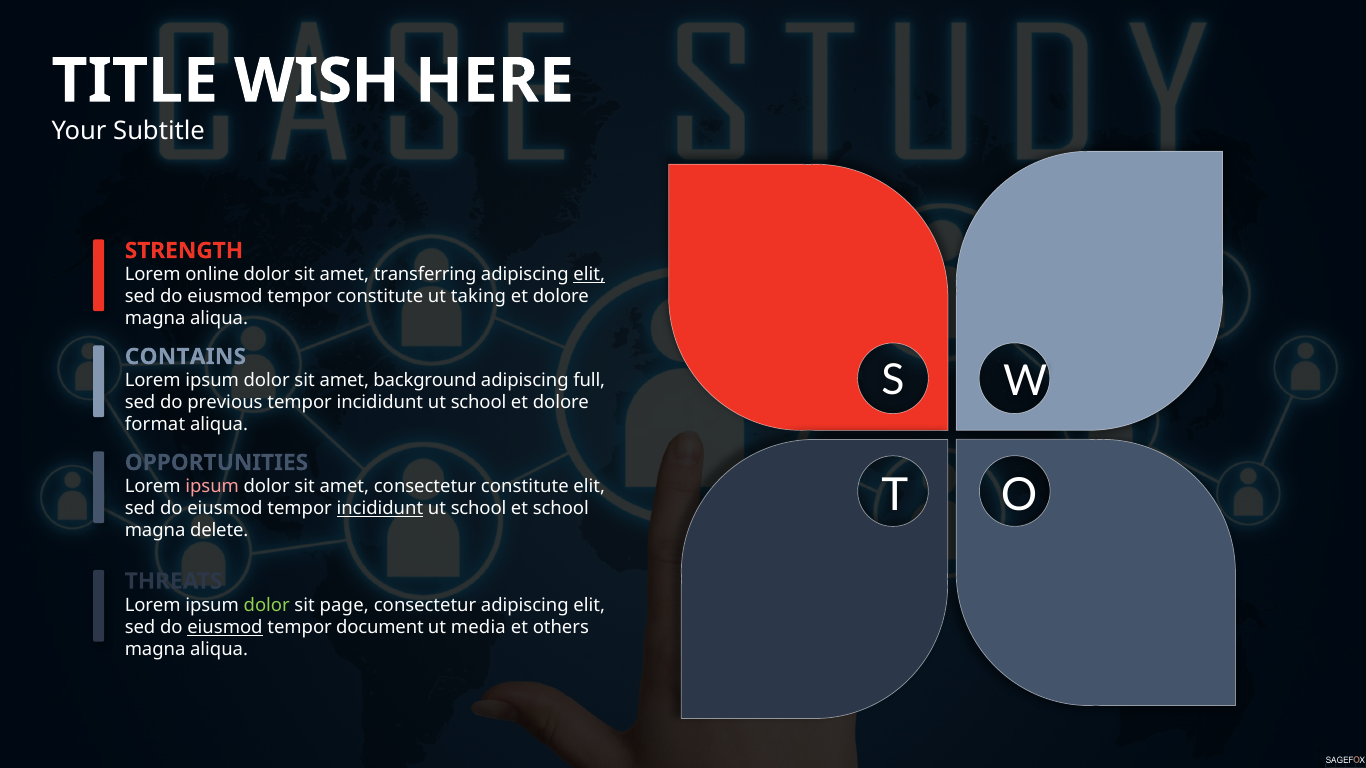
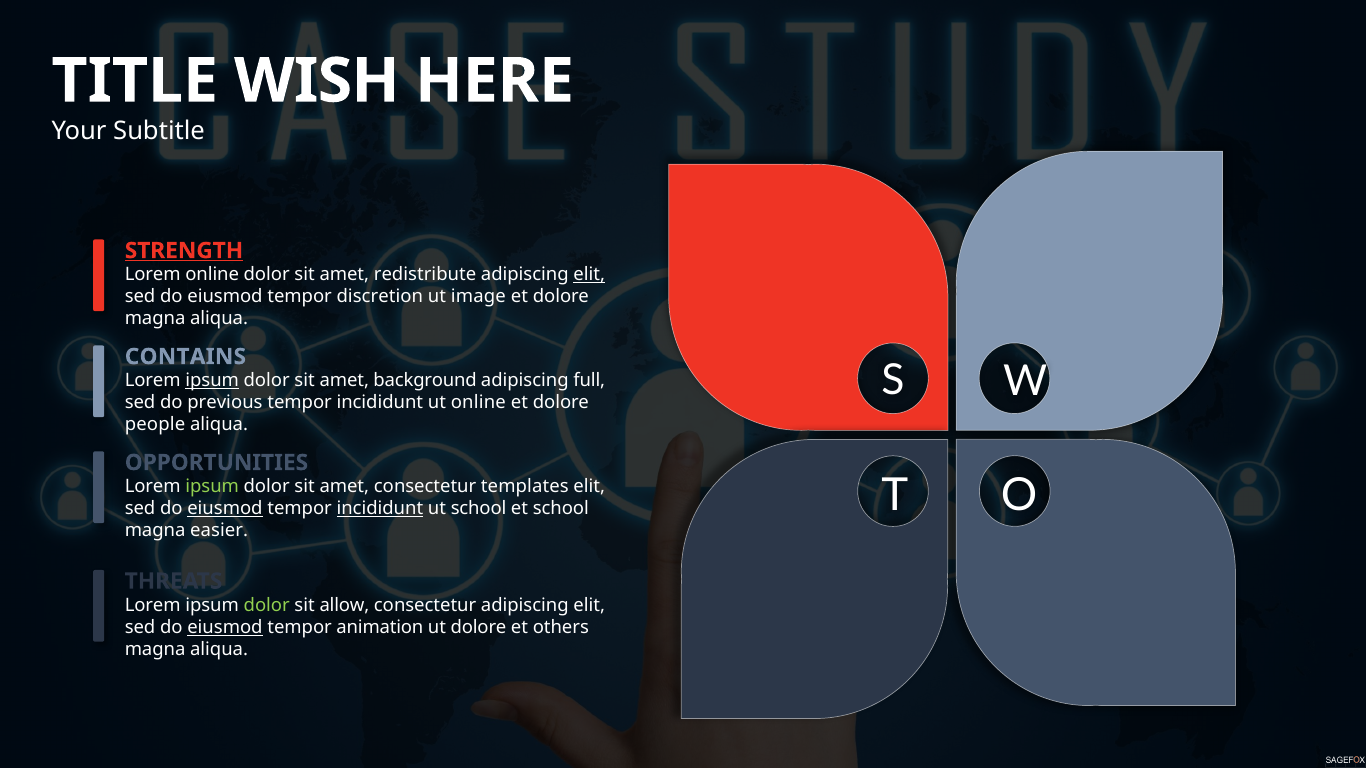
STRENGTH underline: none -> present
transferring: transferring -> redistribute
tempor constitute: constitute -> discretion
taking: taking -> image
ipsum at (212, 381) underline: none -> present
school at (479, 403): school -> online
format: format -> people
ipsum at (212, 487) colour: pink -> light green
consectetur constitute: constitute -> templates
eiusmod at (225, 509) underline: none -> present
delete: delete -> easier
page: page -> allow
document: document -> animation
ut media: media -> dolore
